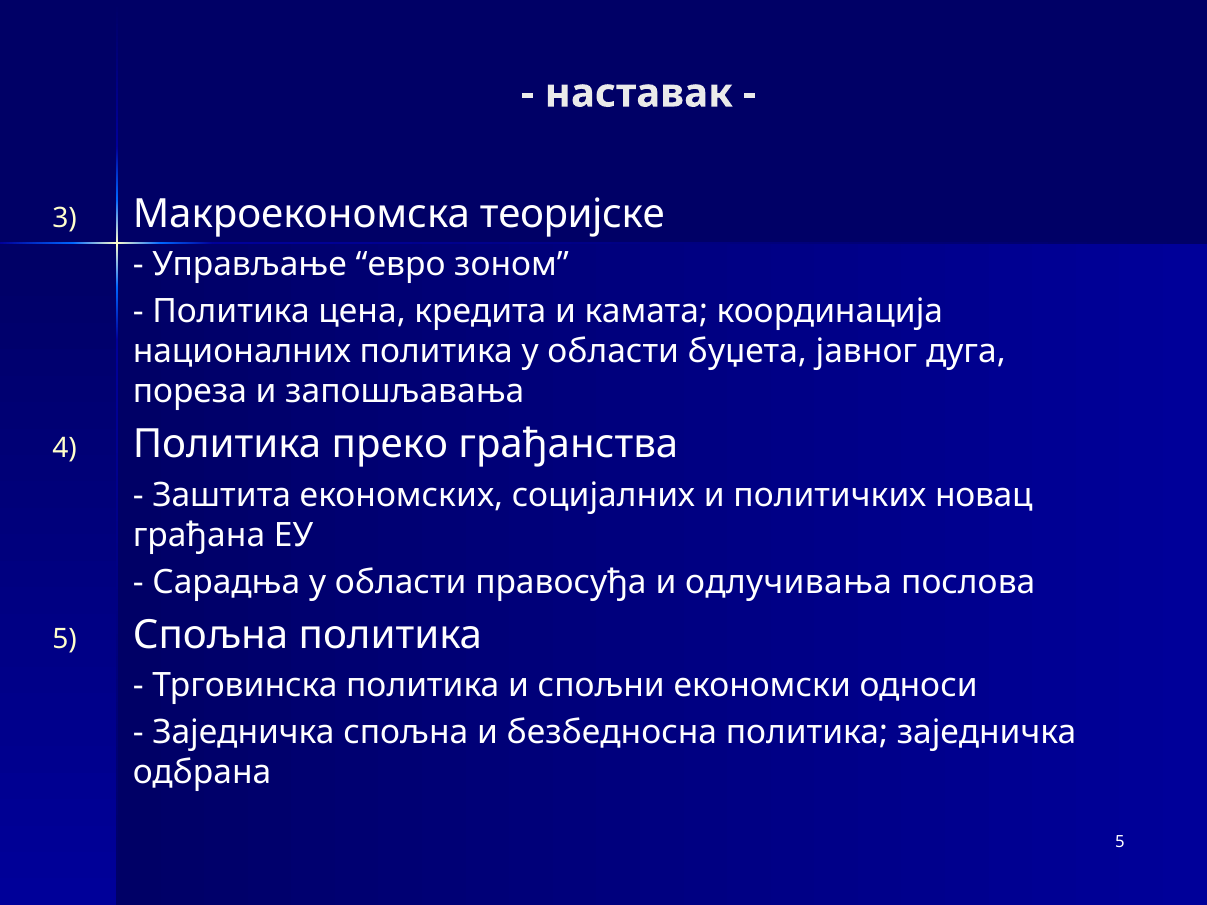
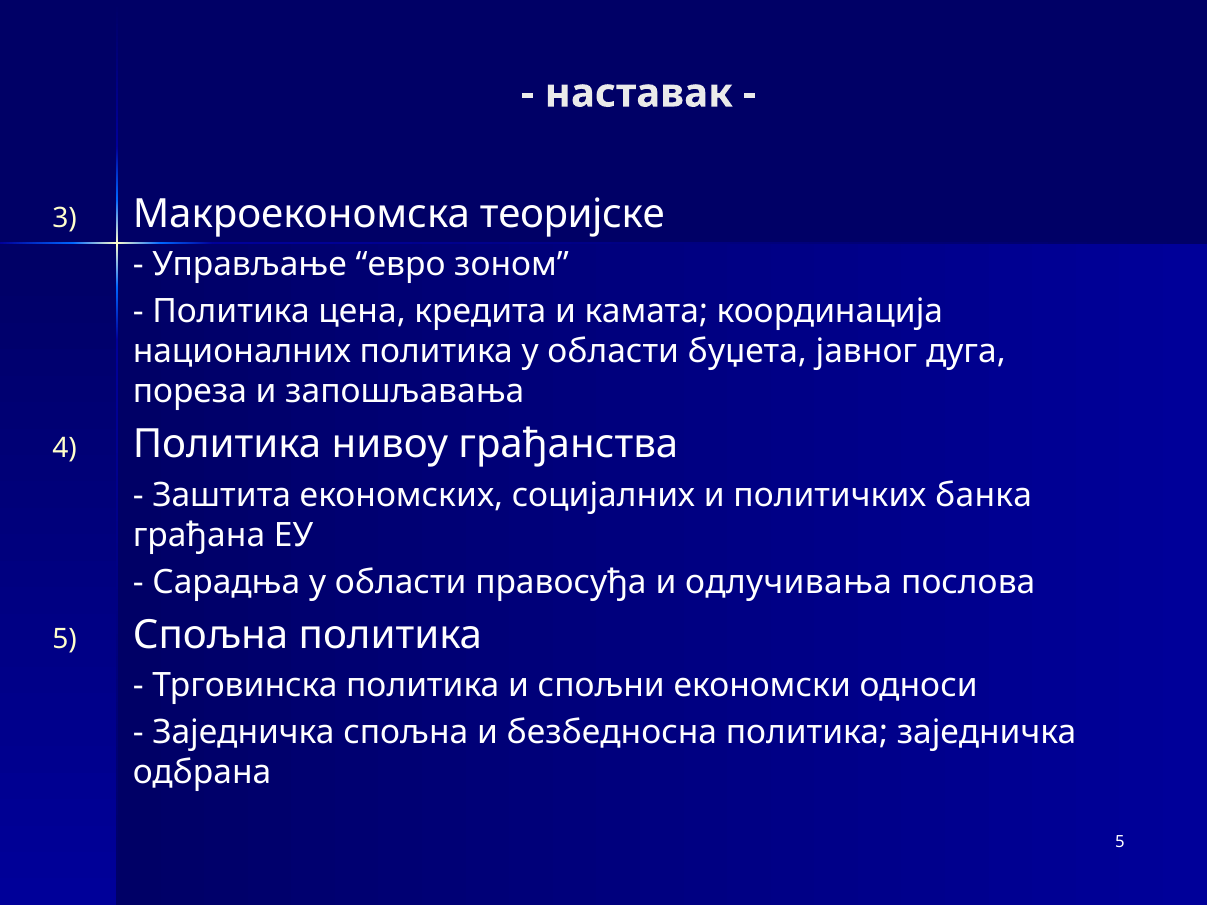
преко: преко -> нивоу
новац: новац -> банка
